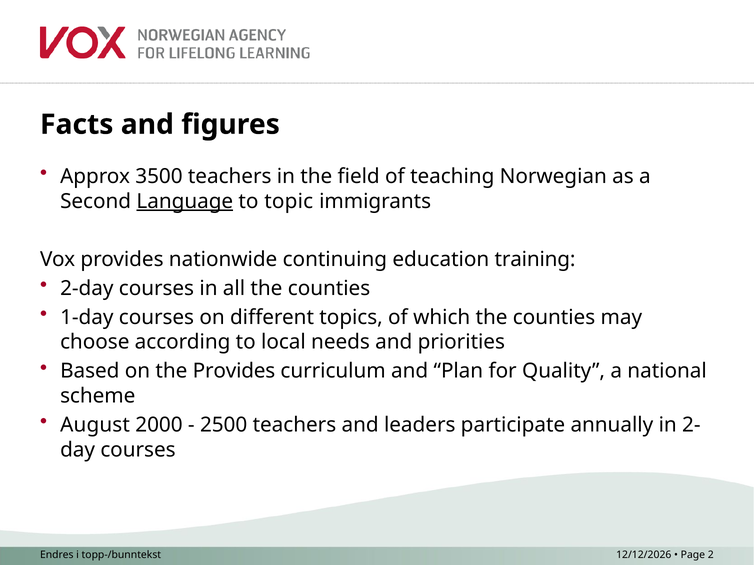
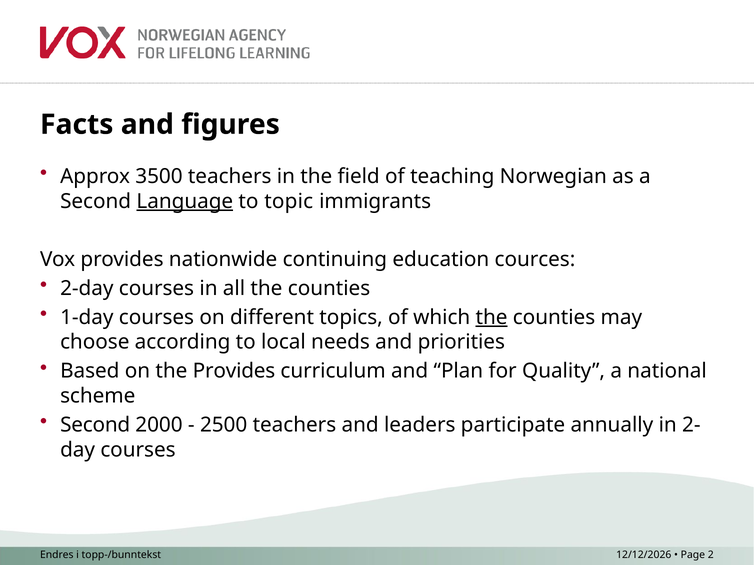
training: training -> cources
the at (492, 318) underline: none -> present
August at (95, 425): August -> Second
